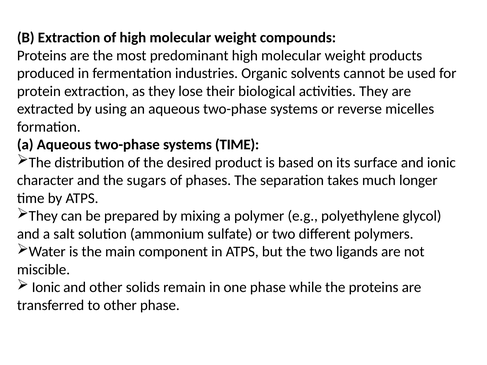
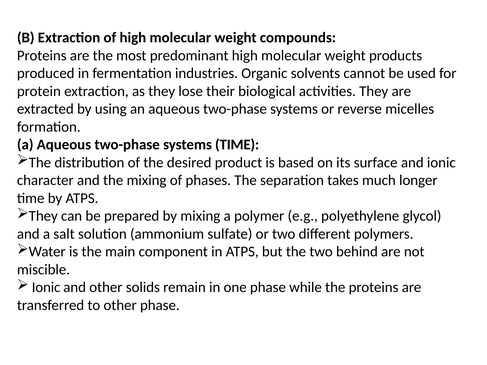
the sugars: sugars -> mixing
ligands: ligands -> behind
